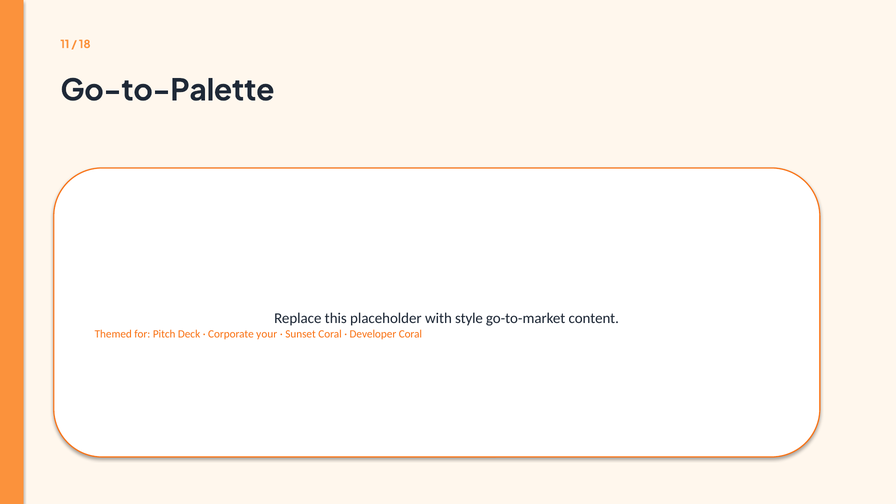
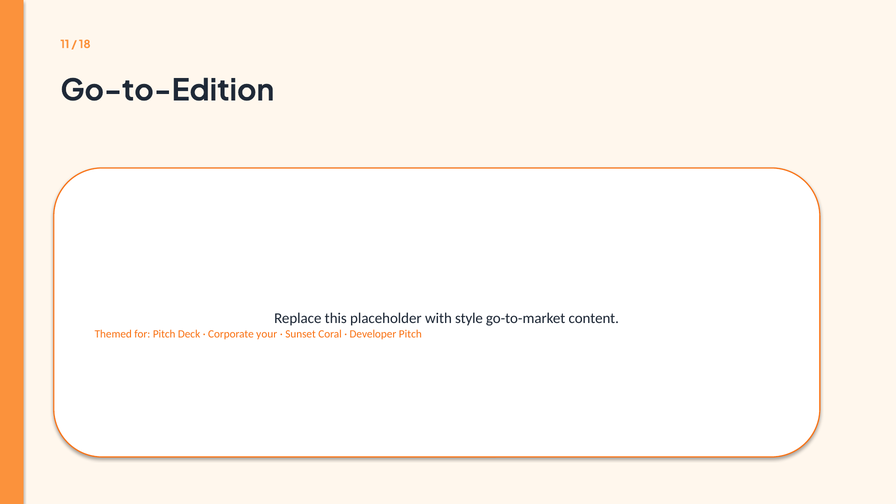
Go-to-Palette: Go-to-Palette -> Go-to-Edition
Developer Coral: Coral -> Pitch
